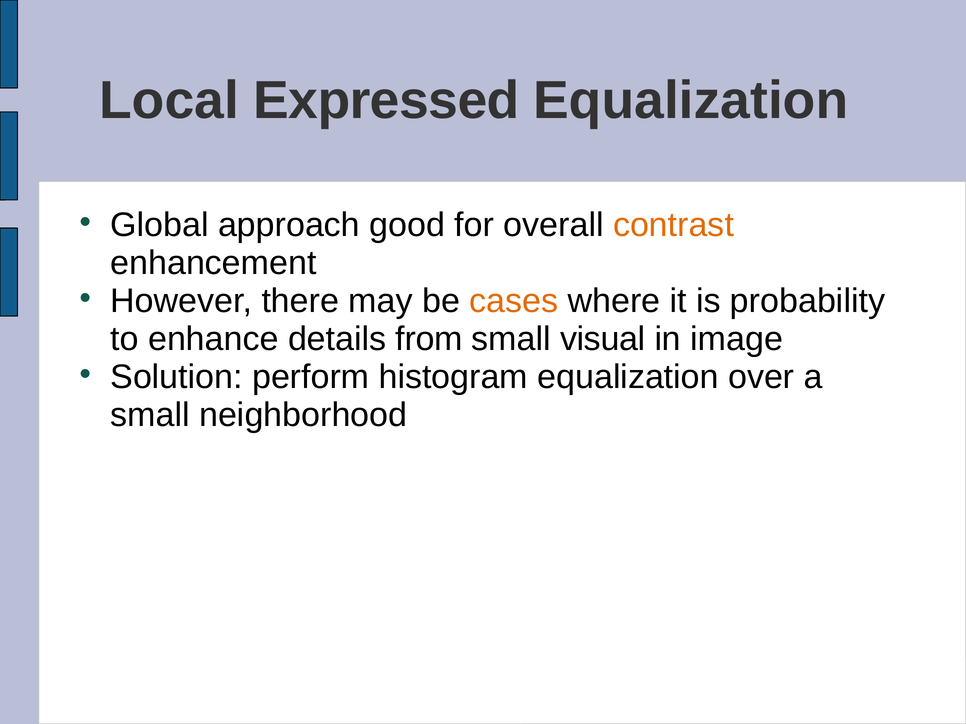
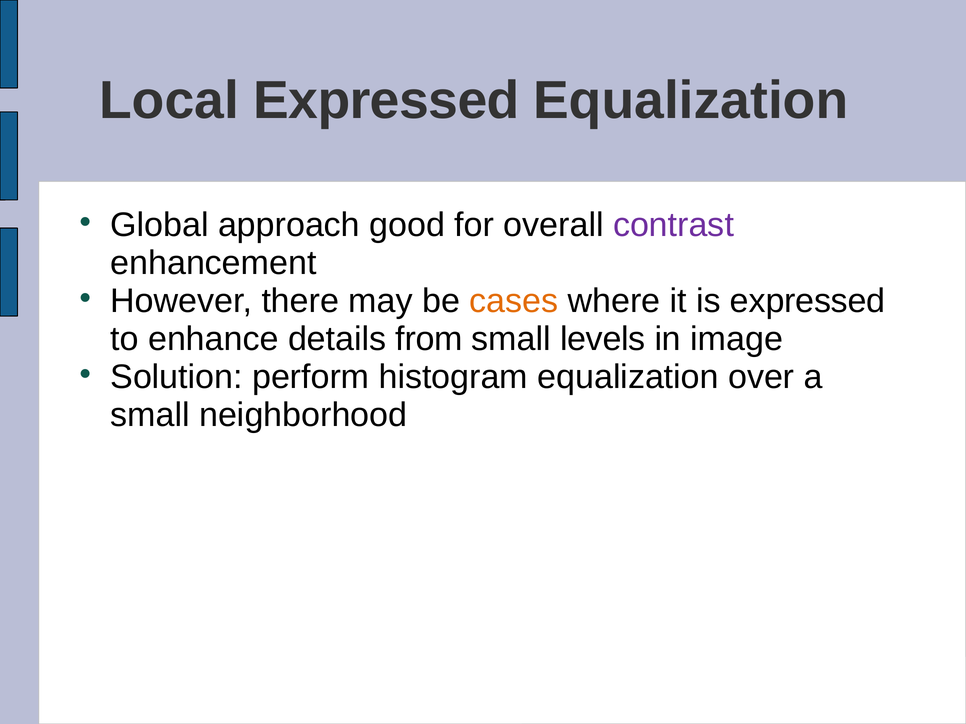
contrast colour: orange -> purple
is probability: probability -> expressed
visual: visual -> levels
